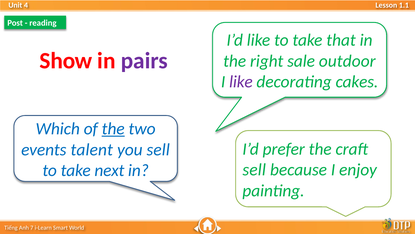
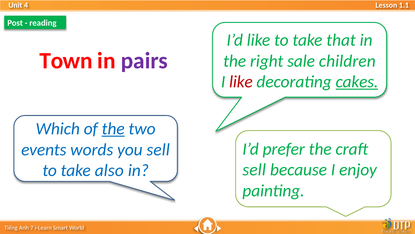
Show: Show -> Town
outdoor: outdoor -> children
like at (241, 82) colour: purple -> red
cakes underline: none -> present
talent: talent -> words
next: next -> also
